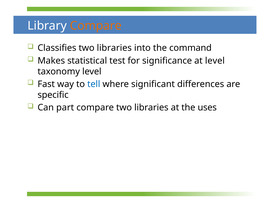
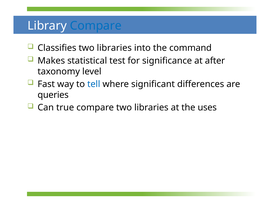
Compare at (96, 26) colour: orange -> blue
at level: level -> after
specific: specific -> queries
part: part -> true
